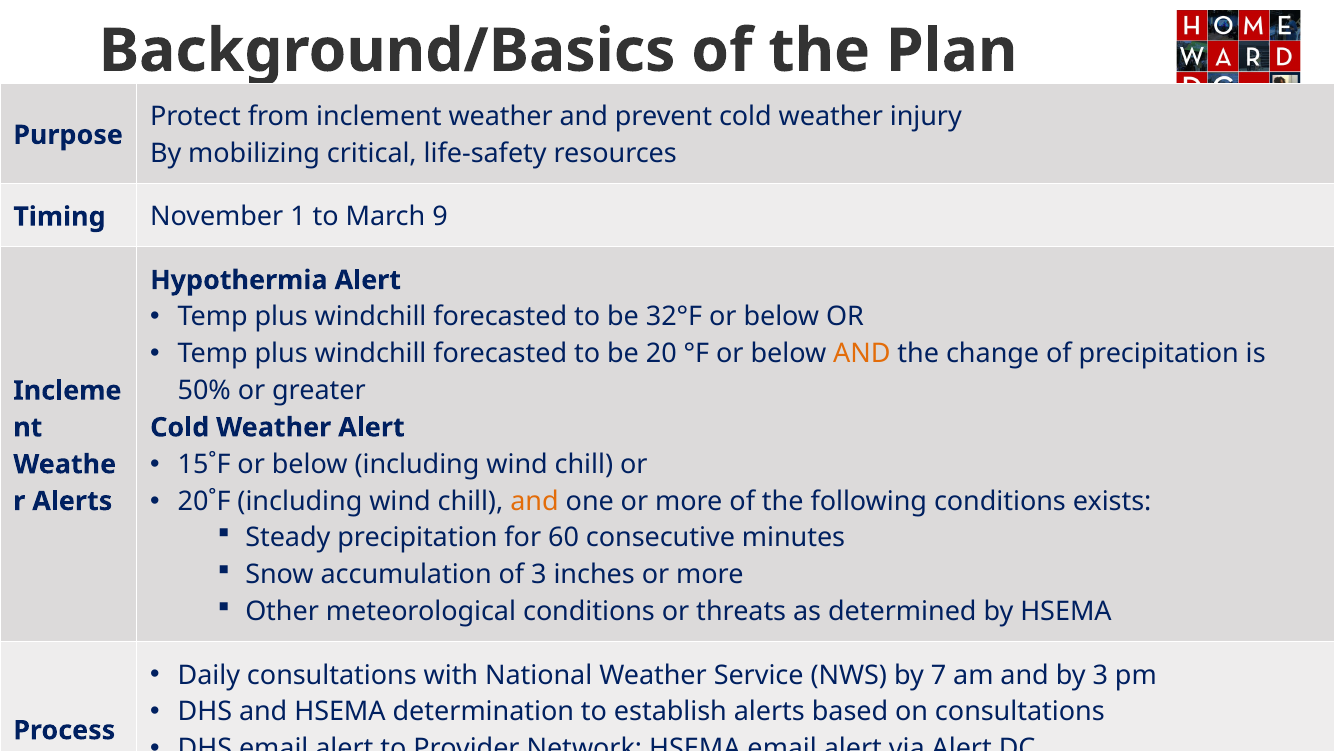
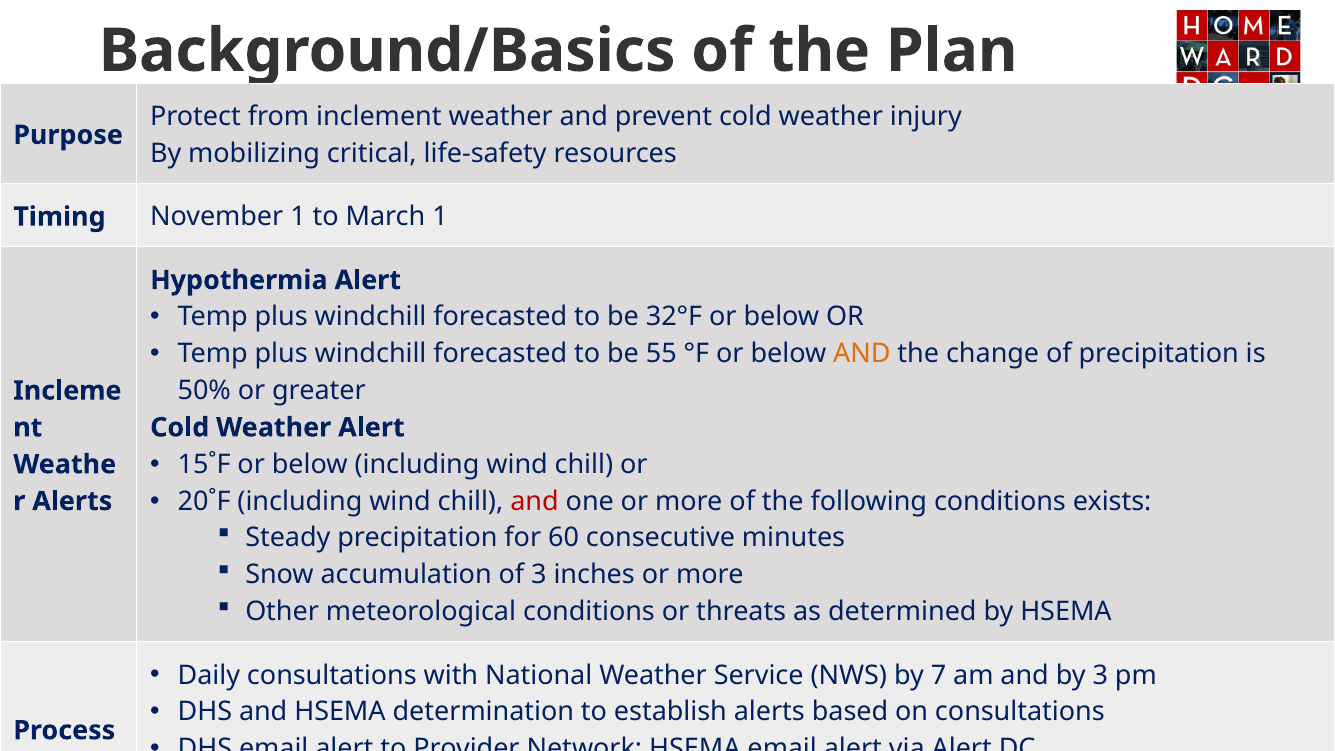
March 9: 9 -> 1
20: 20 -> 55
and at (535, 501) colour: orange -> red
